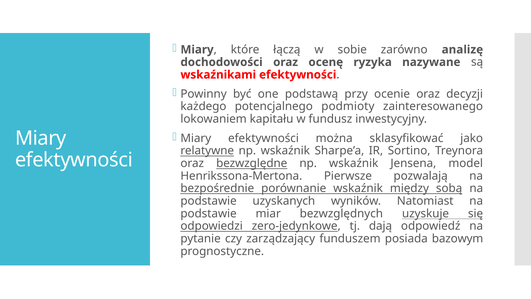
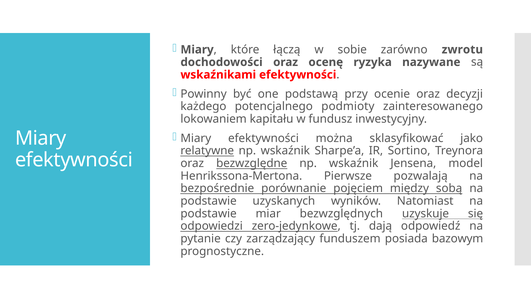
analizę: analizę -> zwrotu
porównanie wskaźnik: wskaźnik -> pojęciem
